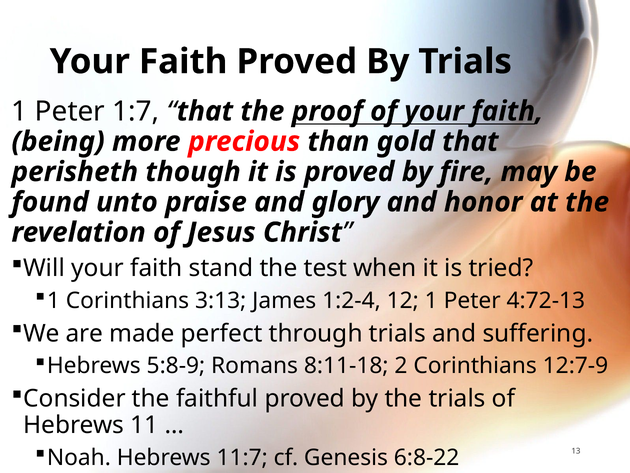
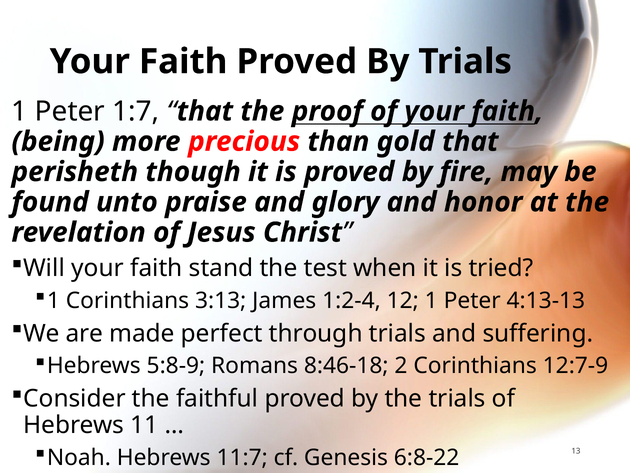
4:72-13: 4:72-13 -> 4:13-13
8:11-18: 8:11-18 -> 8:46-18
